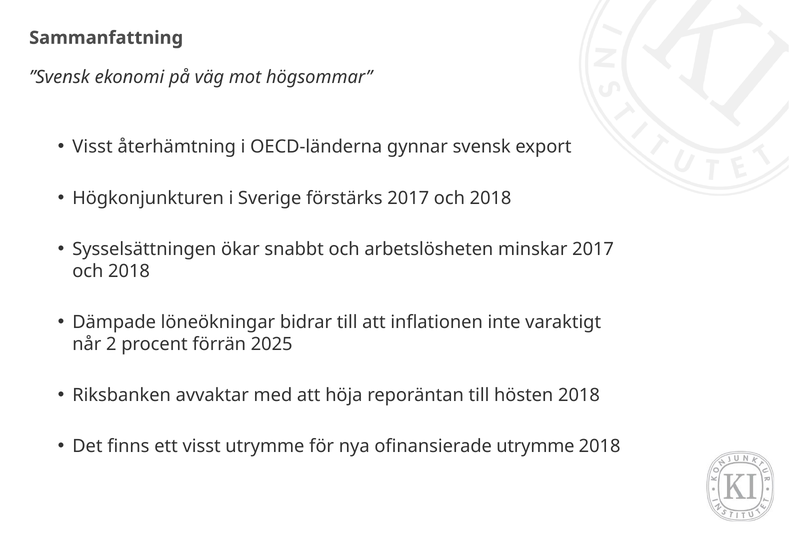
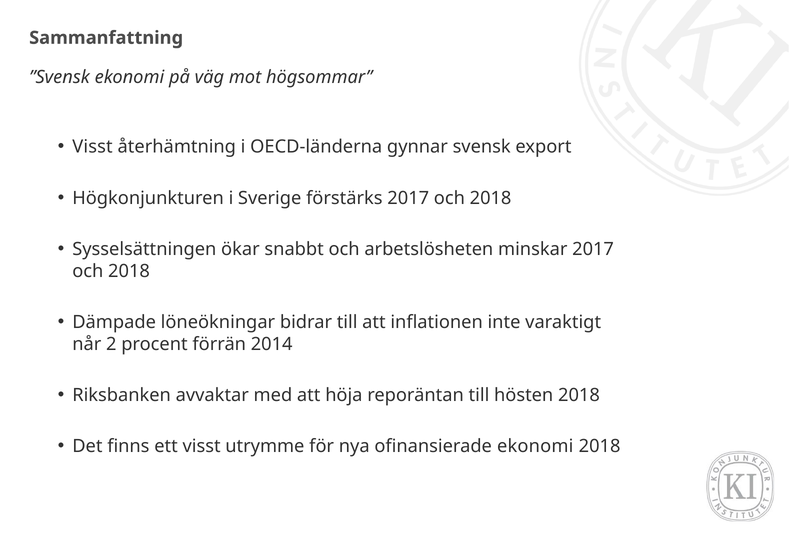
2025: 2025 -> 2014
ofinansierade utrymme: utrymme -> ekonomi
